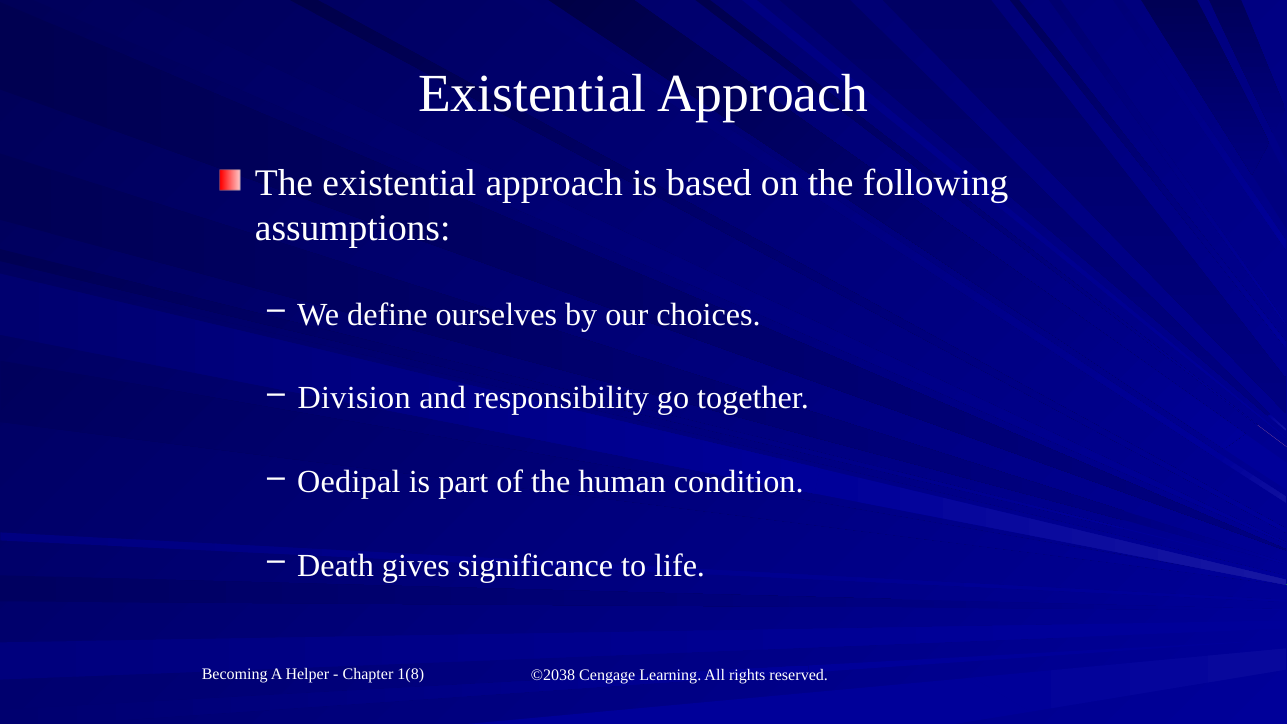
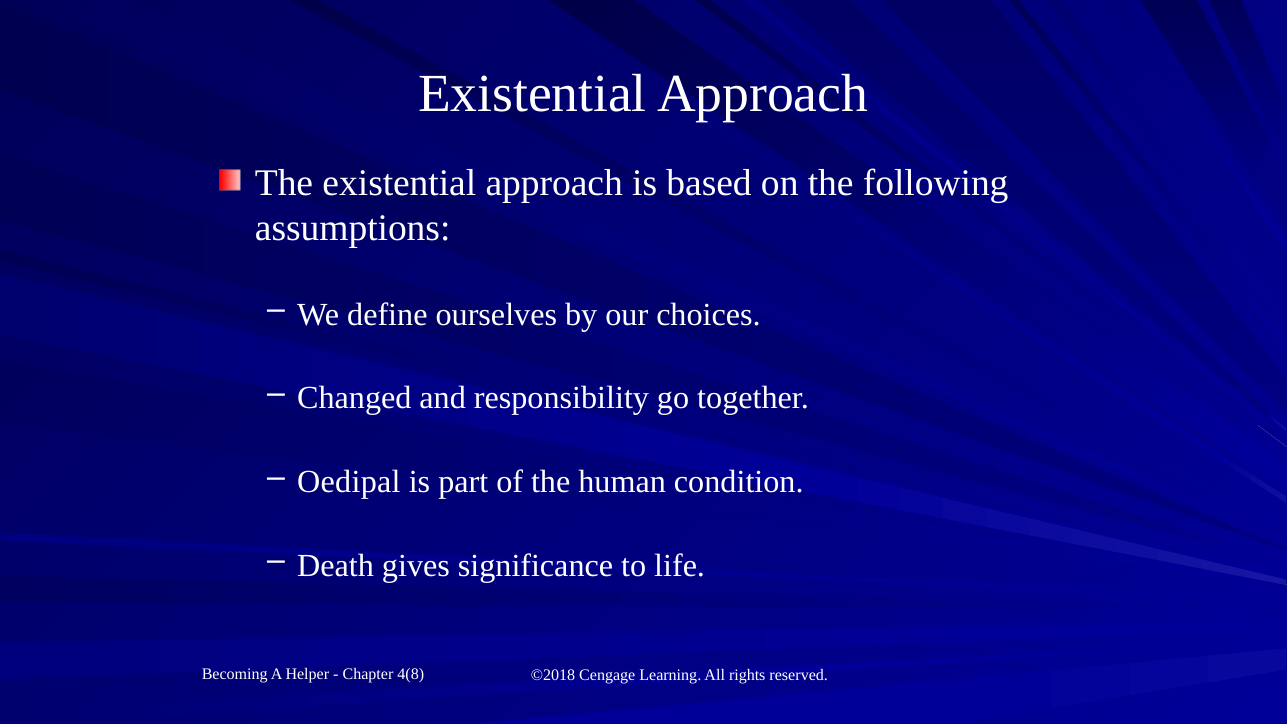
Division: Division -> Changed
1(8: 1(8 -> 4(8
©2038: ©2038 -> ©2018
